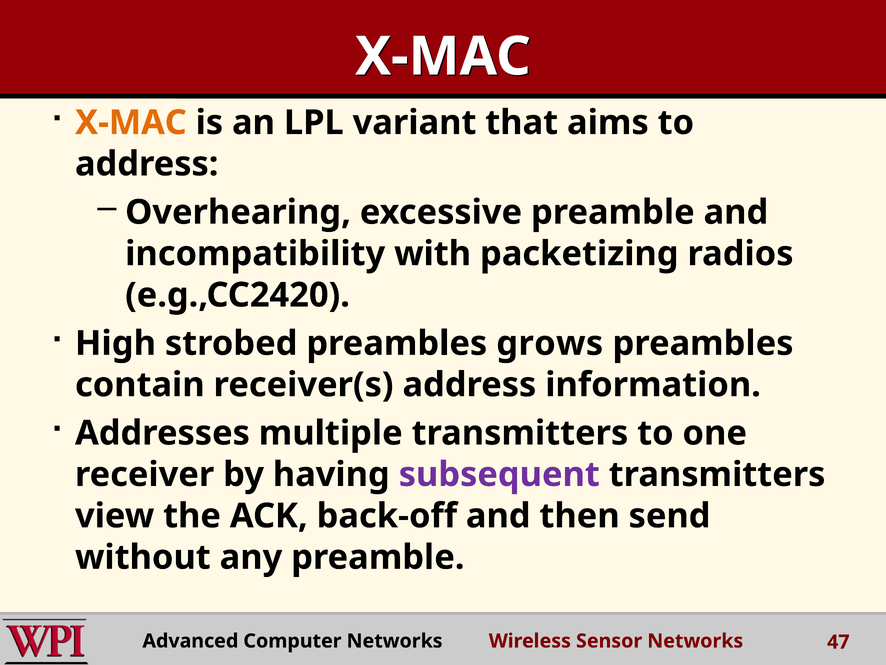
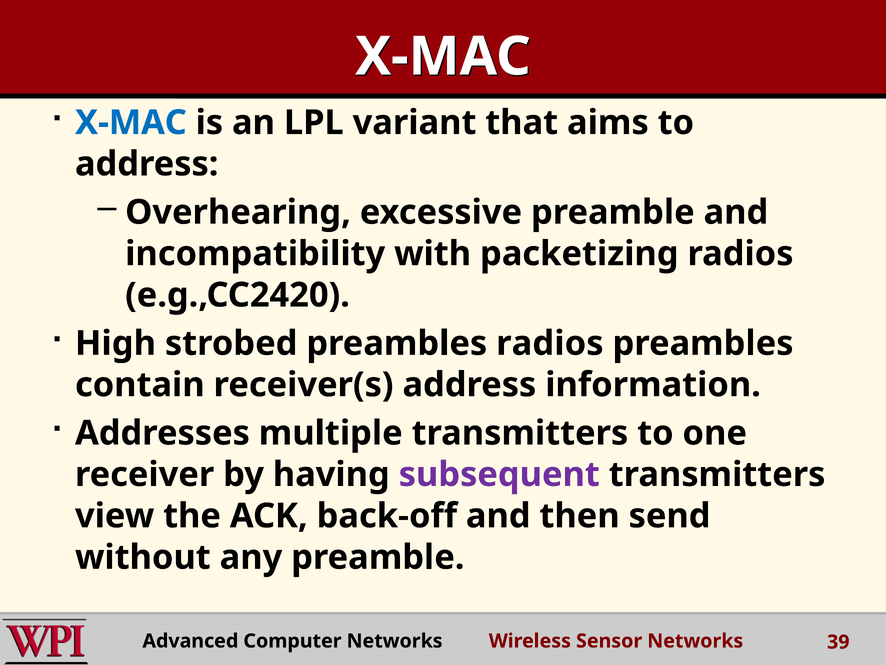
X-MAC at (131, 123) colour: orange -> blue
preambles grows: grows -> radios
47: 47 -> 39
